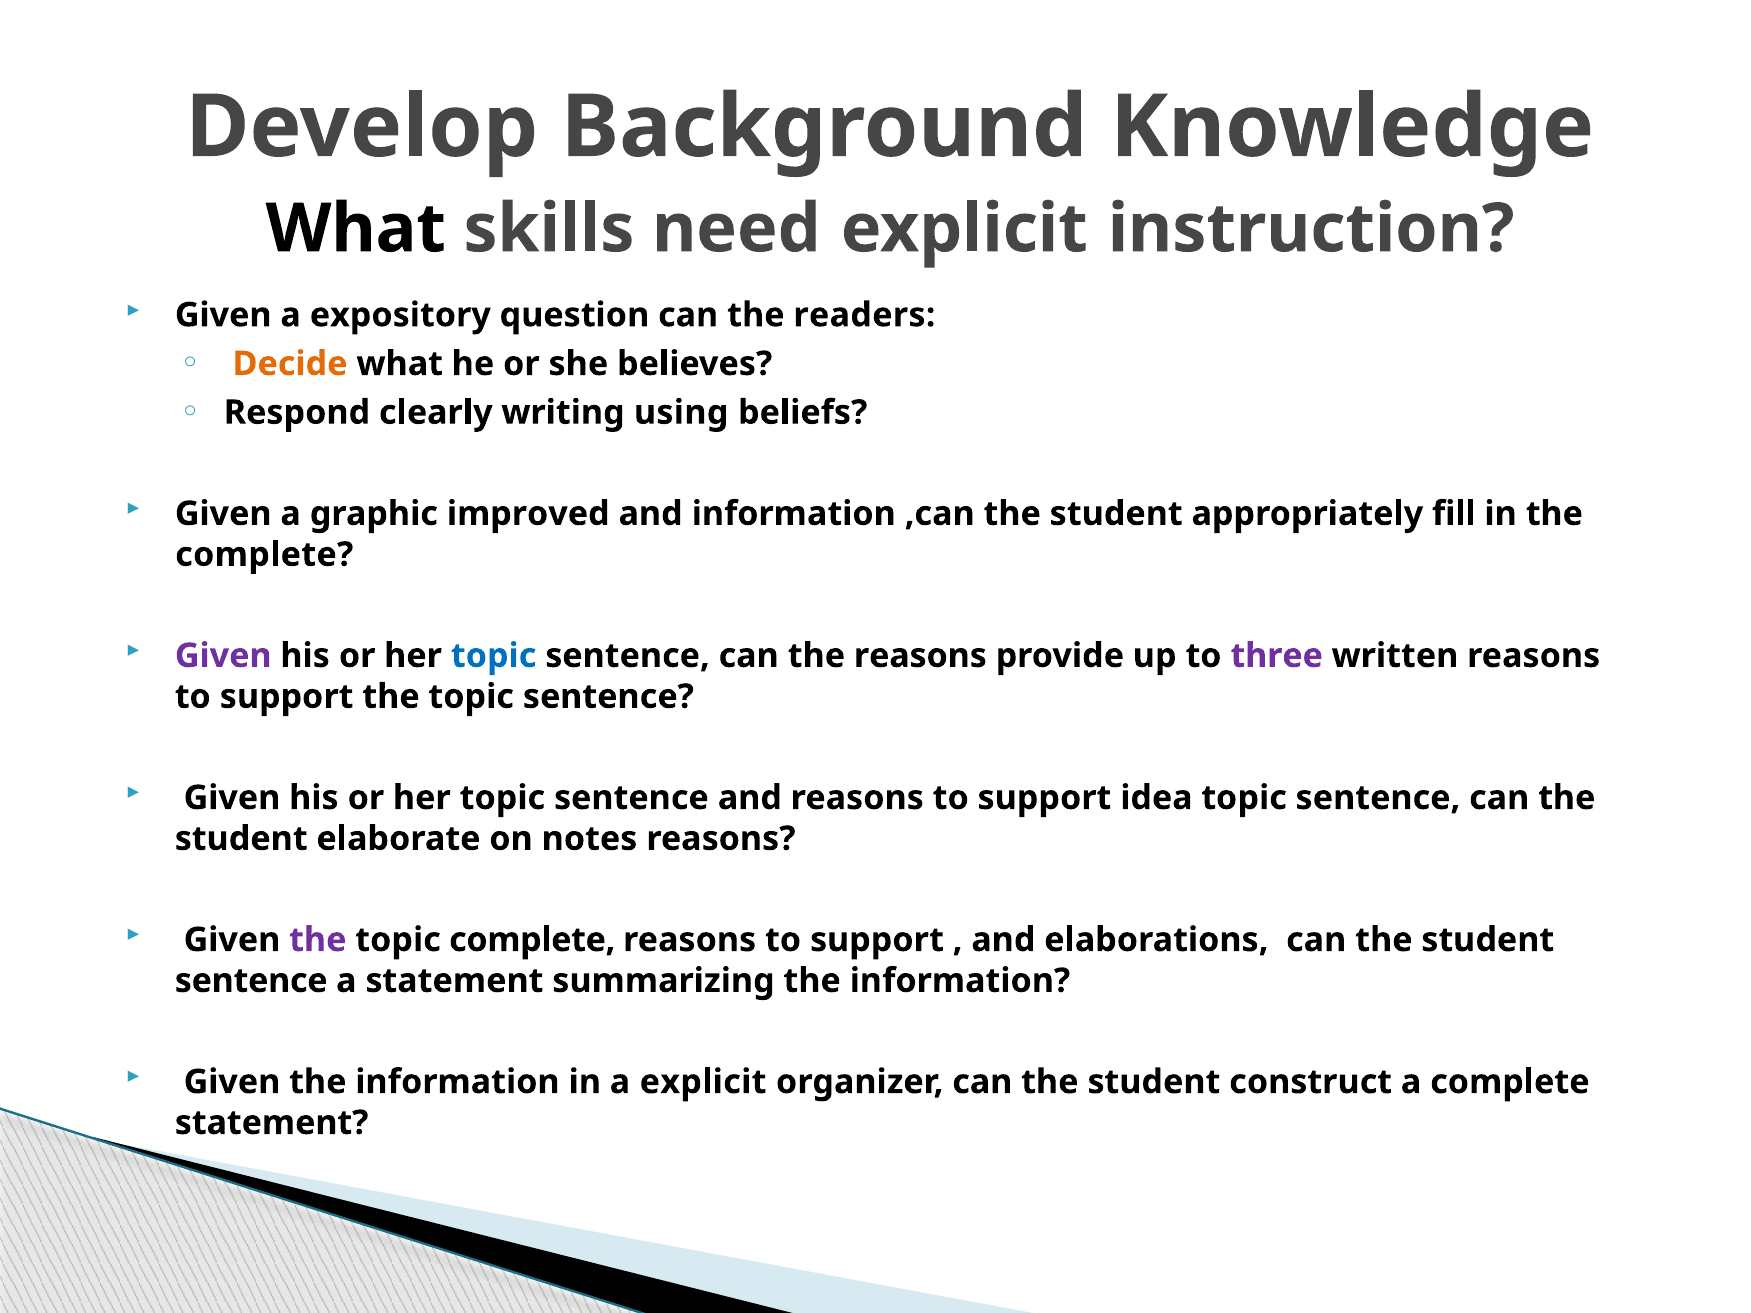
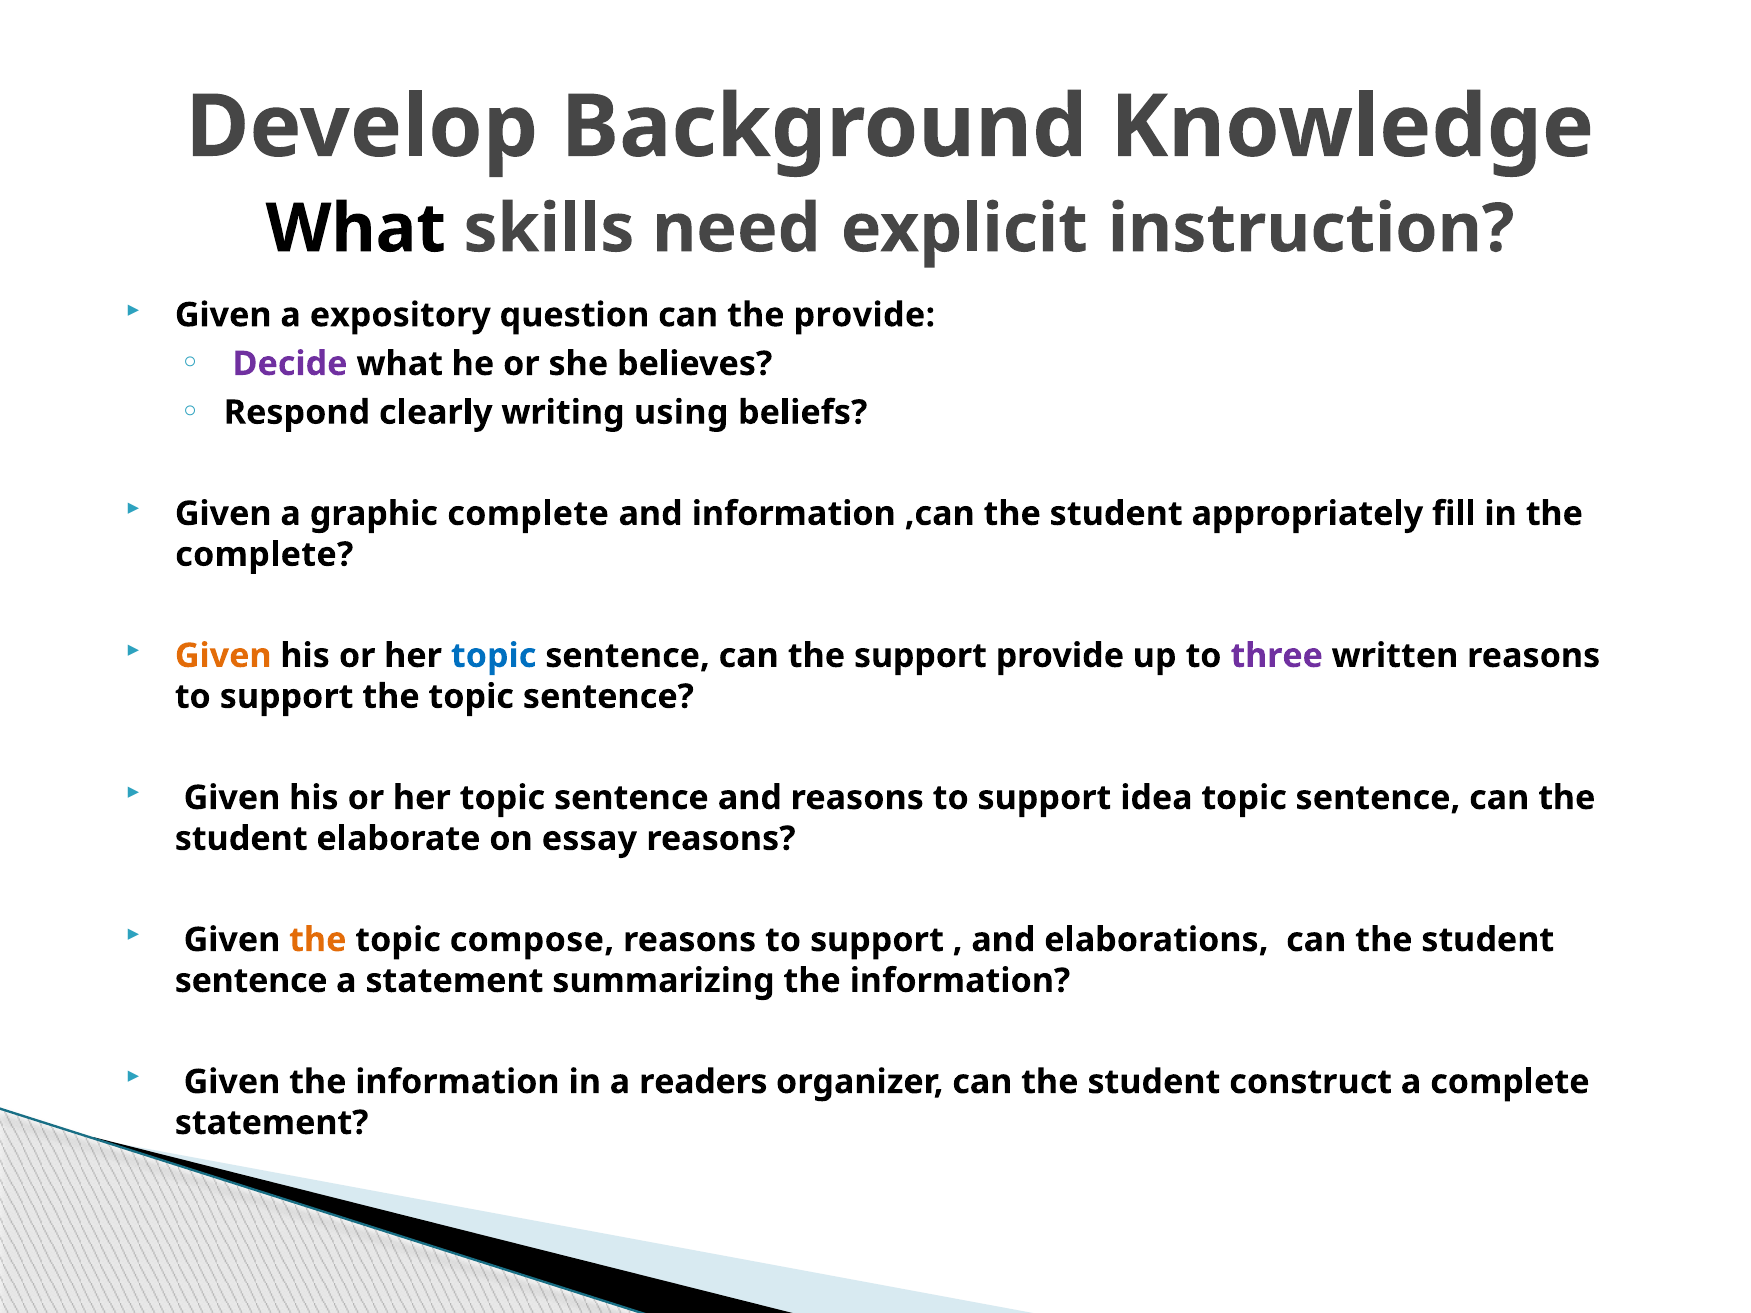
the readers: readers -> provide
Decide colour: orange -> purple
graphic improved: improved -> complete
Given at (223, 656) colour: purple -> orange
the reasons: reasons -> support
notes: notes -> essay
the at (318, 940) colour: purple -> orange
topic complete: complete -> compose
a explicit: explicit -> readers
